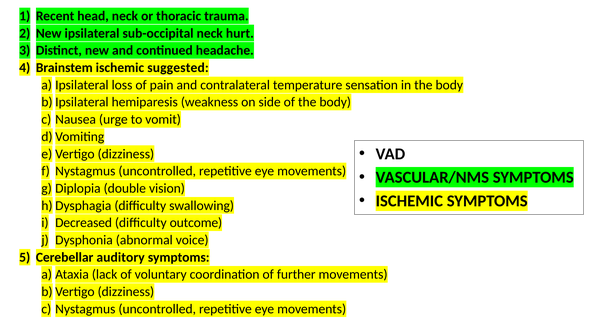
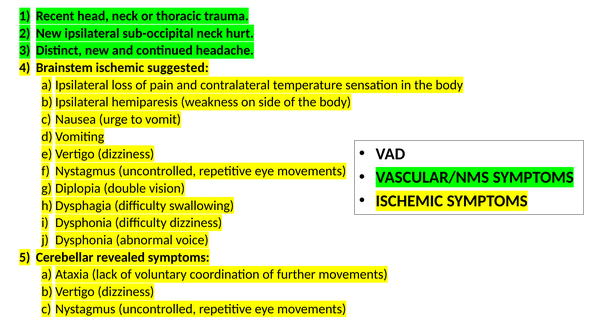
Decreased at (84, 222): Decreased -> Dysphonia
difficulty outcome: outcome -> dizziness
auditory: auditory -> revealed
